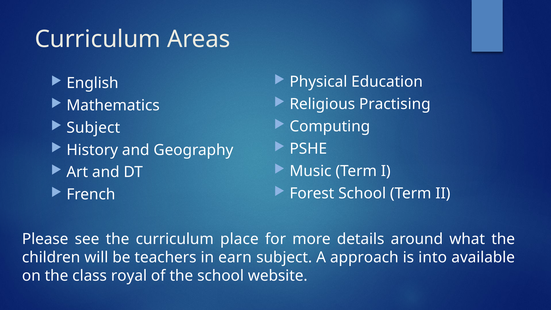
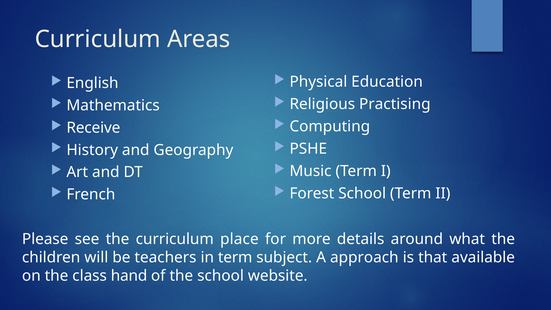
Subject at (93, 128): Subject -> Receive
in earn: earn -> term
into: into -> that
royal: royal -> hand
